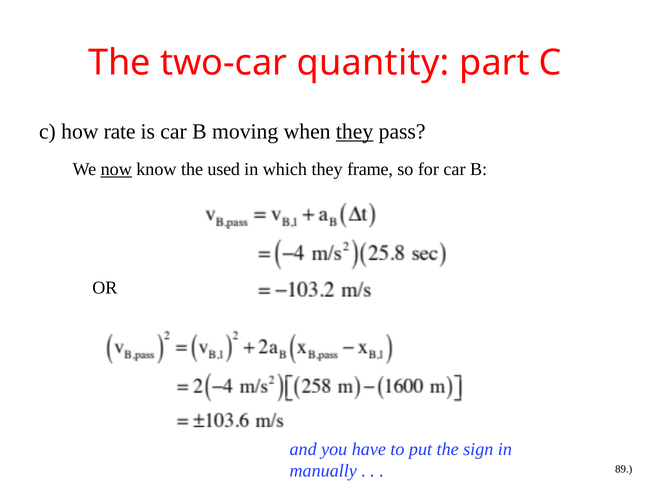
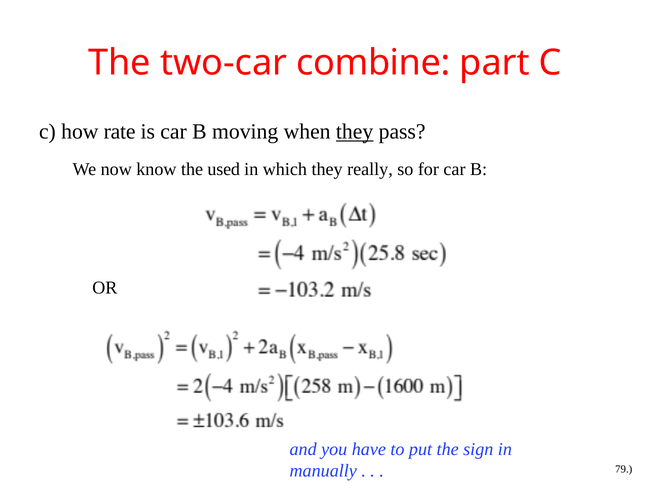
quantity: quantity -> combine
now underline: present -> none
frame: frame -> really
89: 89 -> 79
